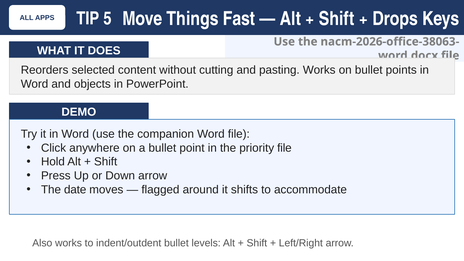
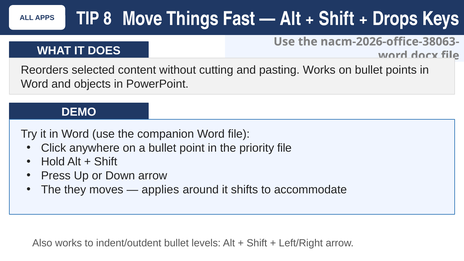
5: 5 -> 8
date: date -> they
flagged: flagged -> applies
